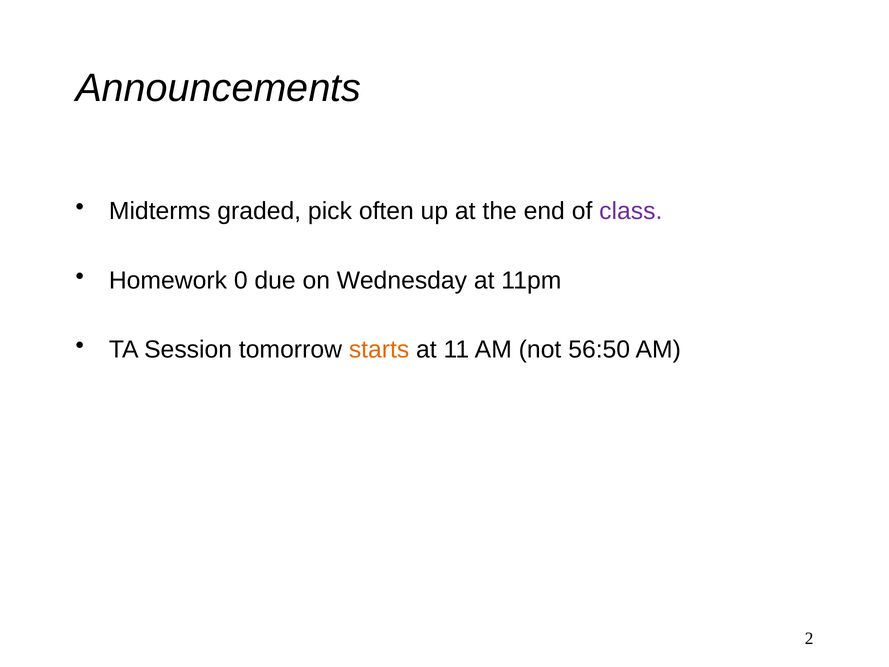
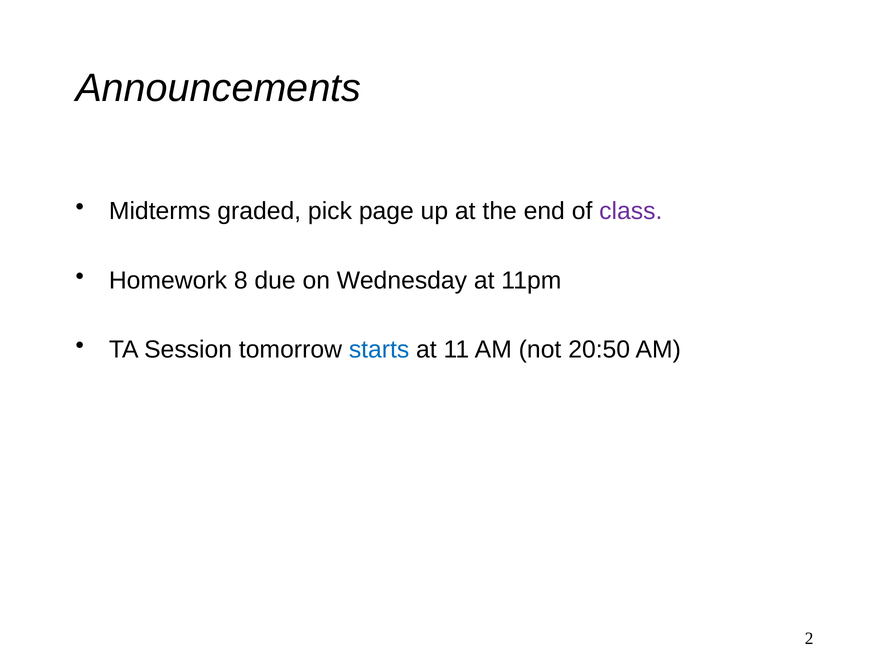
often: often -> page
0: 0 -> 8
starts colour: orange -> blue
56:50: 56:50 -> 20:50
